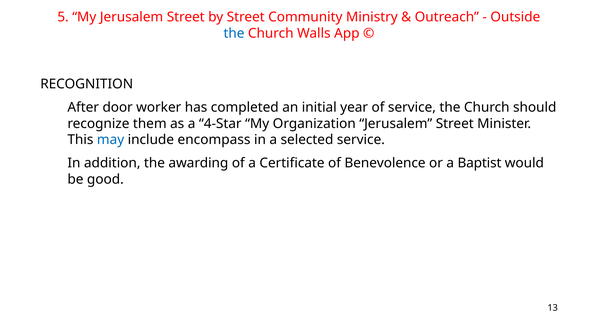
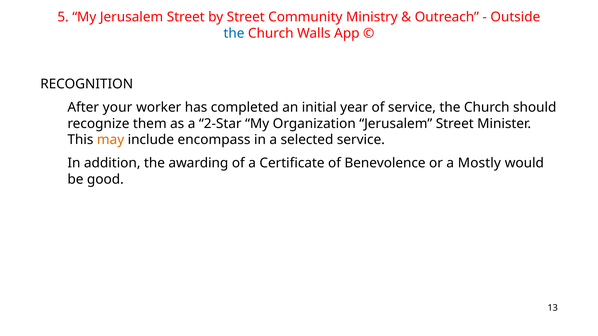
door: door -> your
4-Star: 4-Star -> 2-Star
may colour: blue -> orange
Baptist: Baptist -> Mostly
